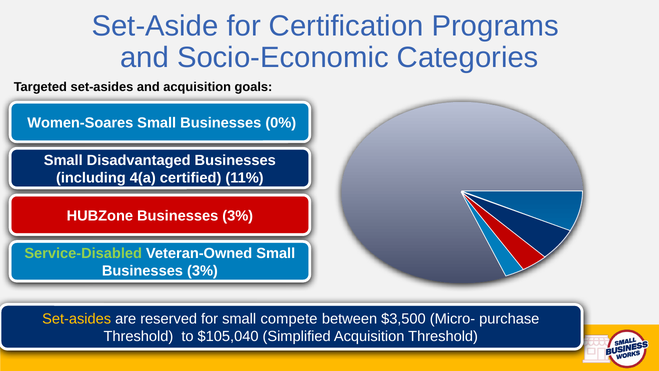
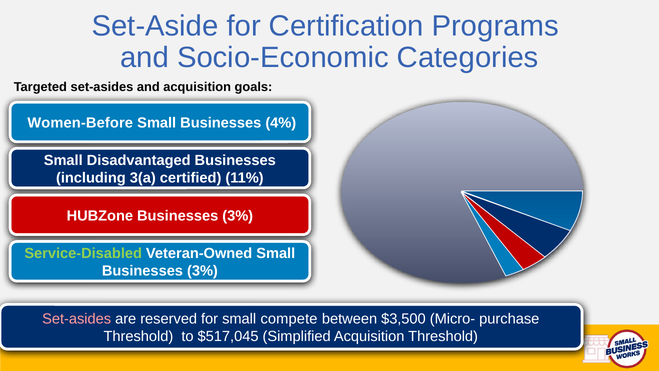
Women-Soares: Women-Soares -> Women-Before
0%: 0% -> 4%
4(a: 4(a -> 3(a
Set-asides at (77, 319) colour: yellow -> pink
$105,040: $105,040 -> $517,045
